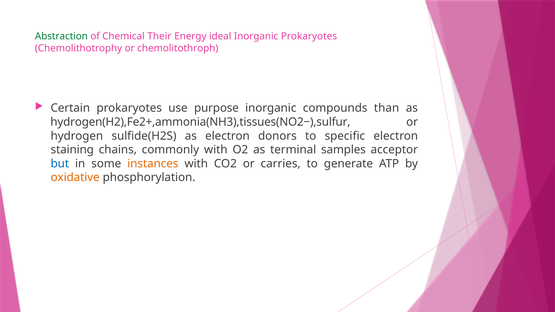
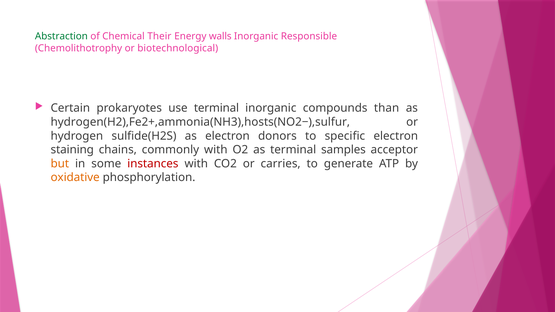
ideal: ideal -> walls
Inorganic Prokaryotes: Prokaryotes -> Responsible
chemolitothroph: chemolitothroph -> biotechnological
use purpose: purpose -> terminal
hydrogen(H2),Fe2+,ammonia(NH3),tissues(NO2−),sulfur: hydrogen(H2),Fe2+,ammonia(NH3),tissues(NO2−),sulfur -> hydrogen(H2),Fe2+,ammonia(NH3),hosts(NO2−),sulfur
but colour: blue -> orange
instances colour: orange -> red
